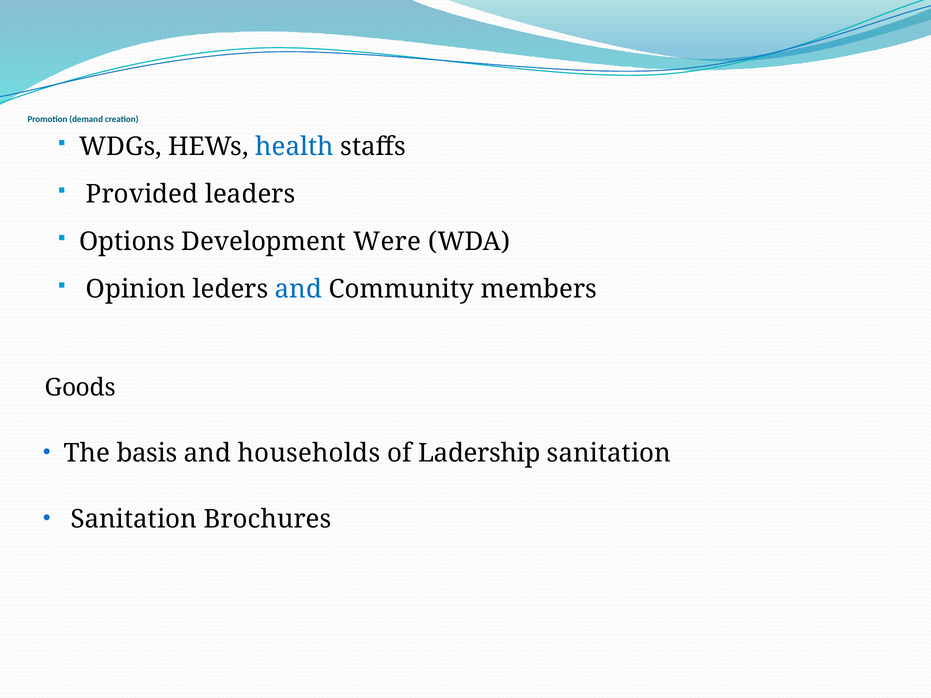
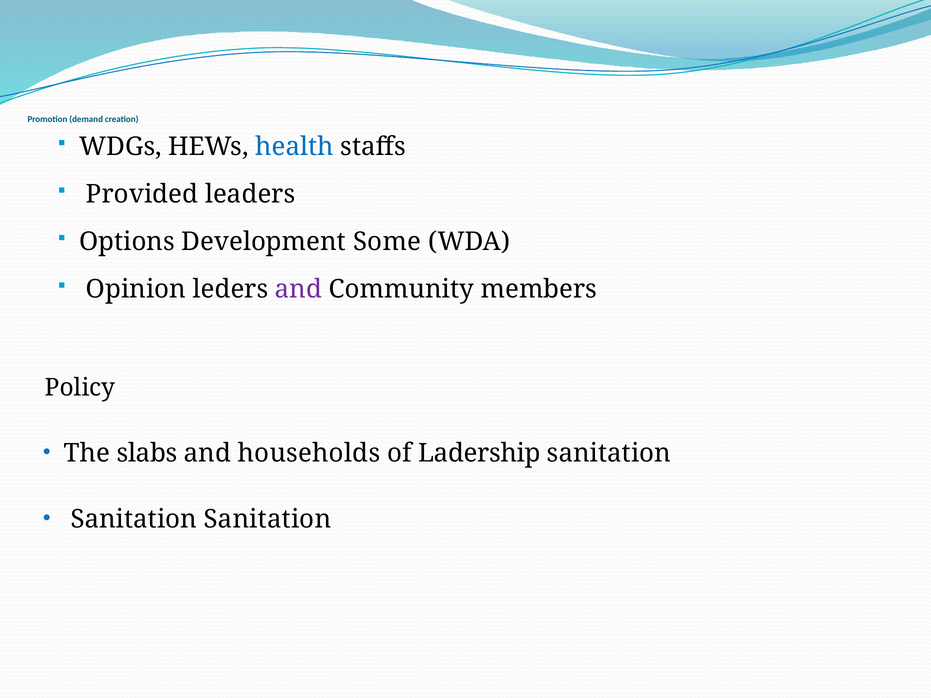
Were: Were -> Some
and at (298, 289) colour: blue -> purple
Goods: Goods -> Policy
basis: basis -> slabs
Sanitation Brochures: Brochures -> Sanitation
